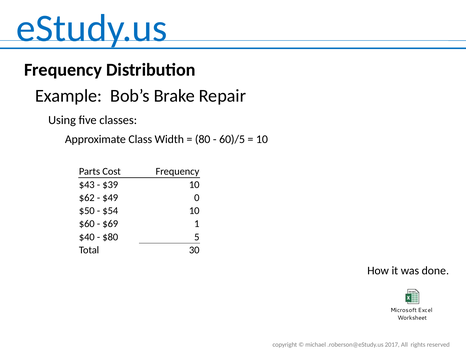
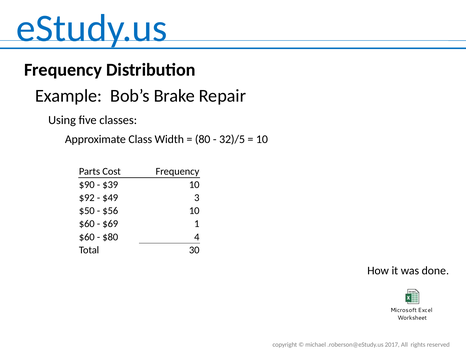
60)/5: 60)/5 -> 32)/5
$43: $43 -> $90
$62: $62 -> $92
0: 0 -> 3
$54: $54 -> $56
$40 at (87, 237): $40 -> $60
5: 5 -> 4
